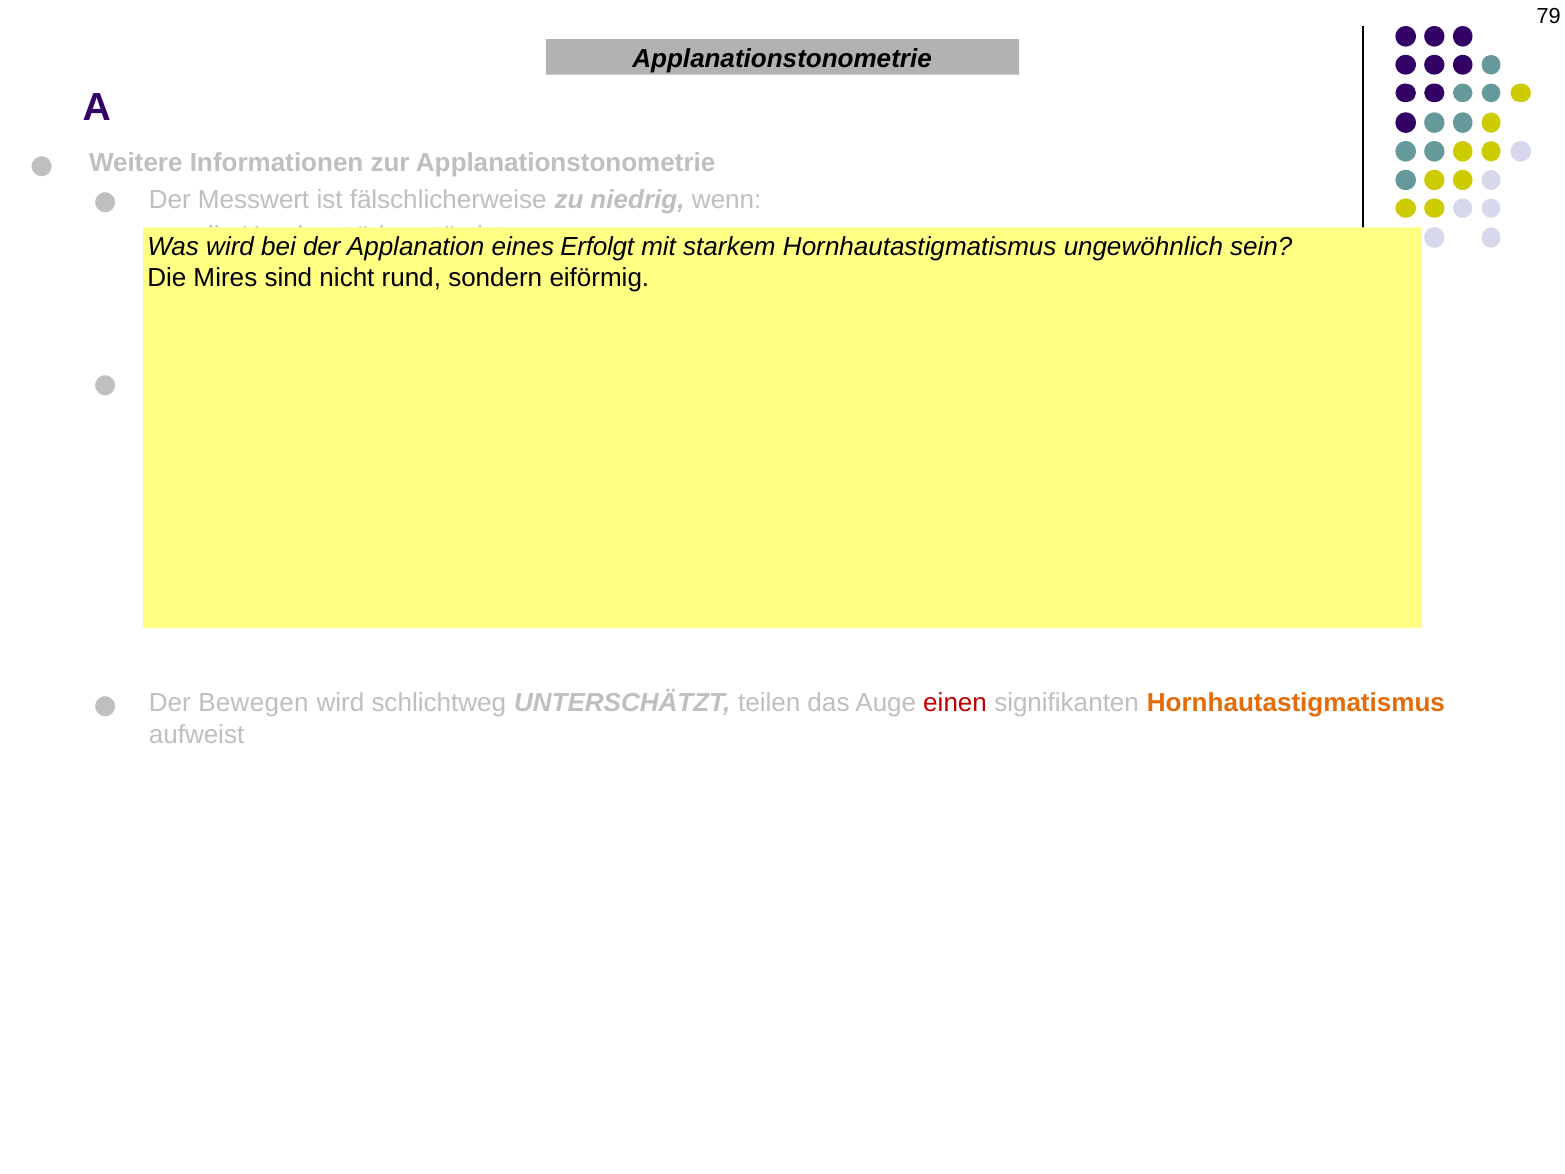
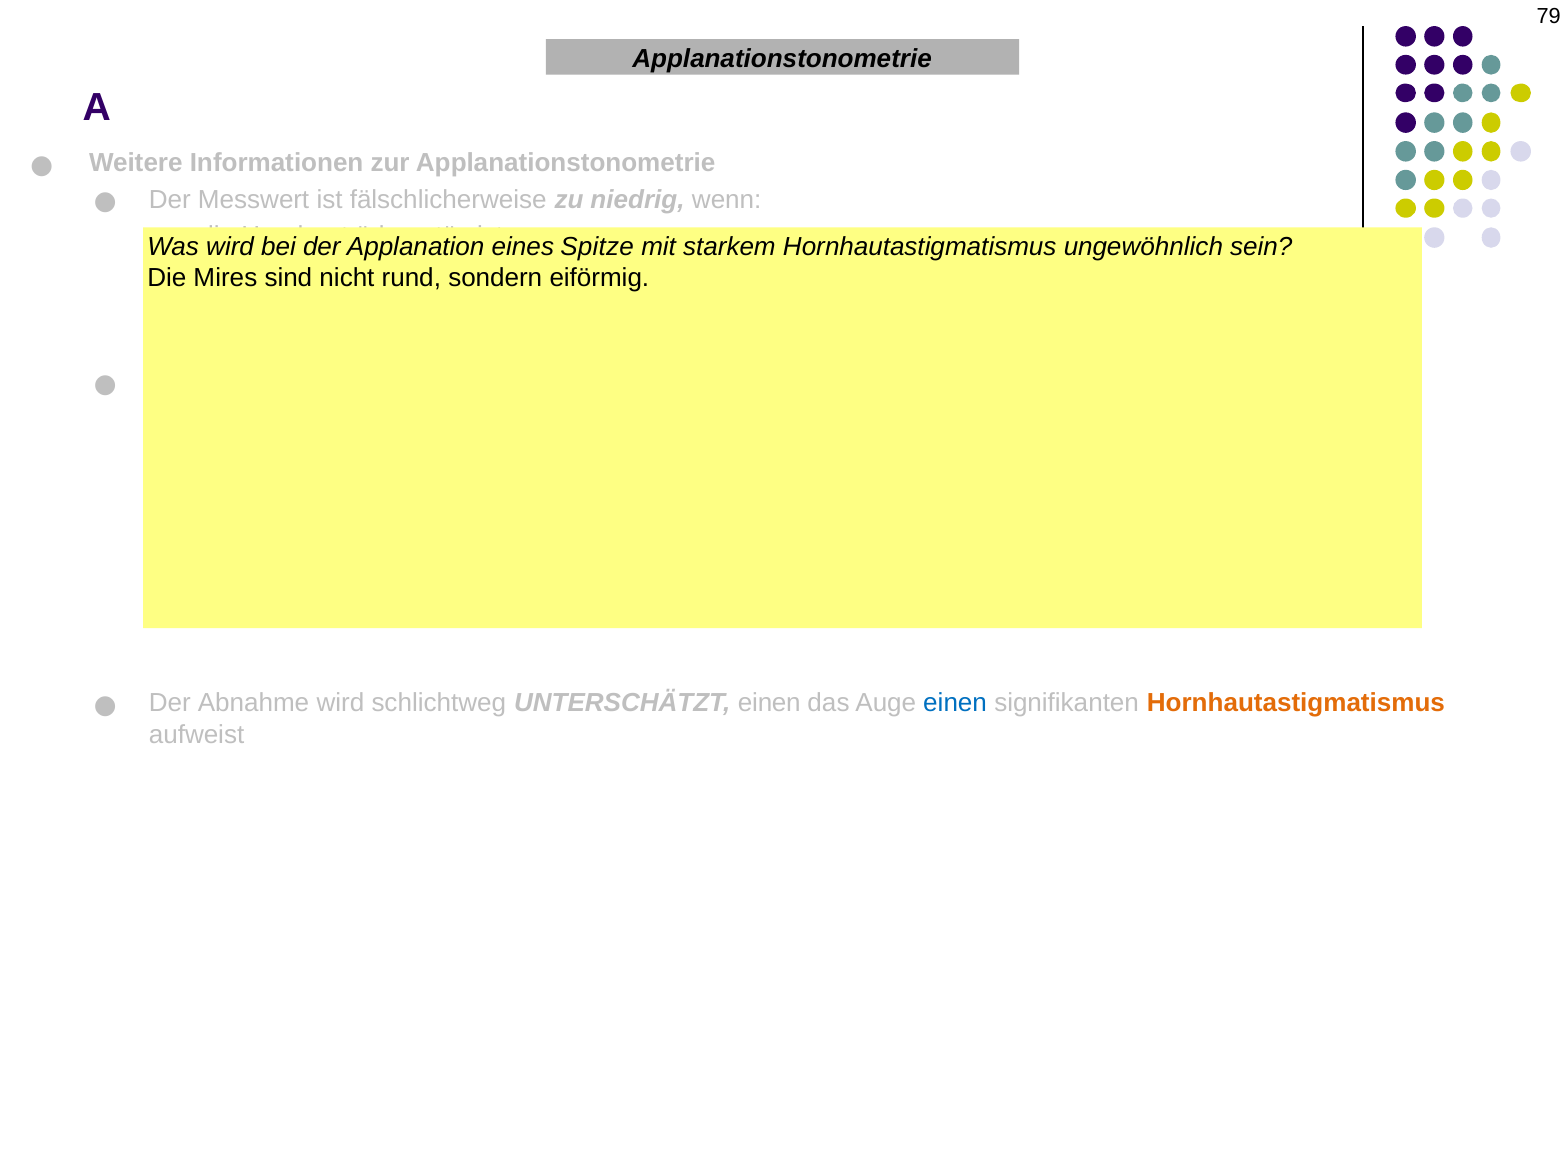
Erfolgt: Erfolgt -> Spitze
Bewegen: Bewegen -> Abnahme
UNTERSCHÄTZT teilen: teilen -> einen
einen at (955, 703) colour: red -> blue
